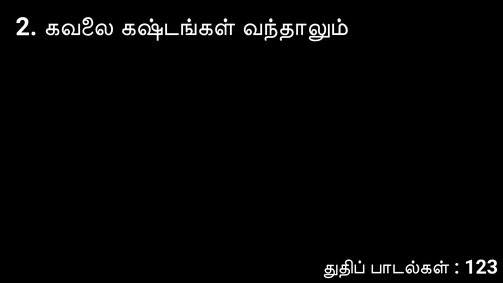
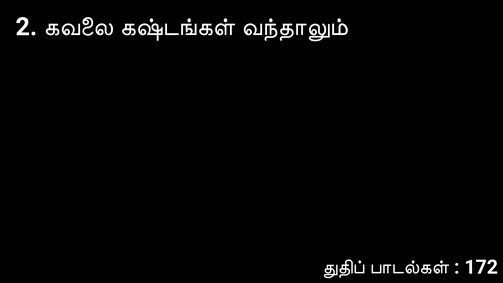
123: 123 -> 172
